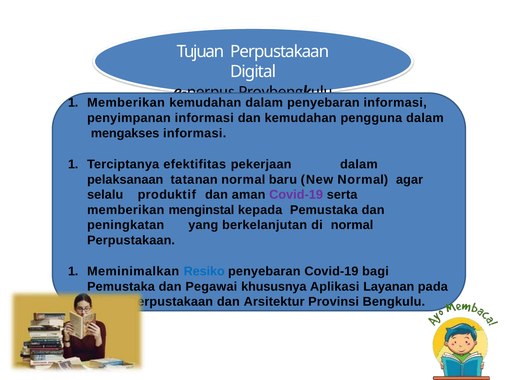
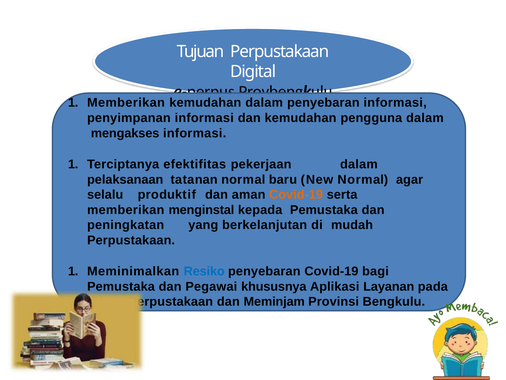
Covid-19 at (296, 194) colour: purple -> orange
di normal: normal -> mudah
Arsitektur: Arsitektur -> Meminjam
